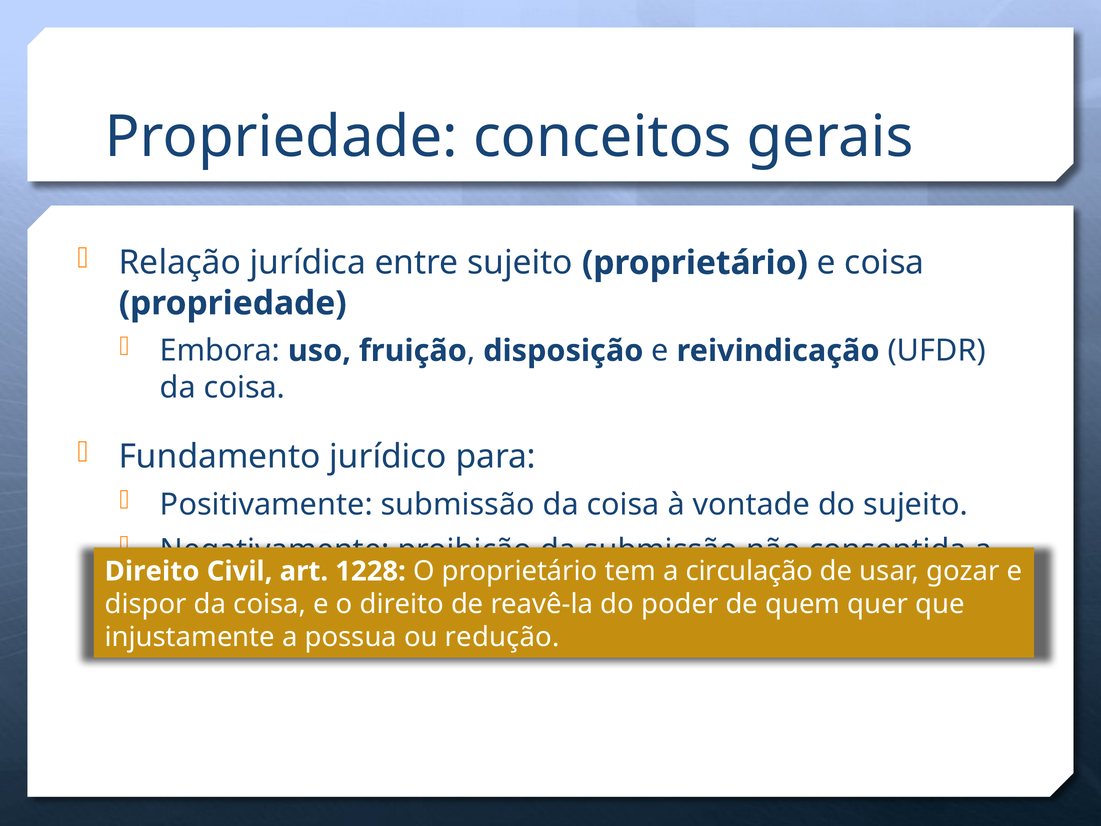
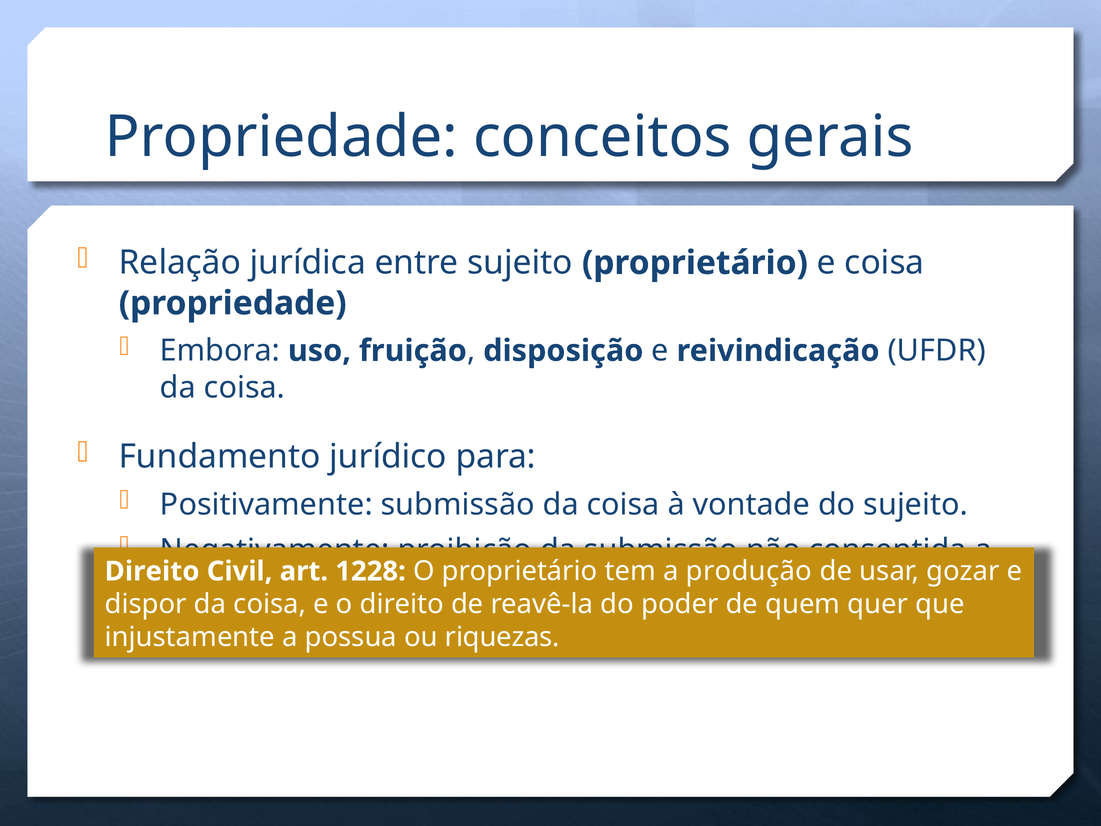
circulação: circulação -> produção
redução: redução -> riquezas
